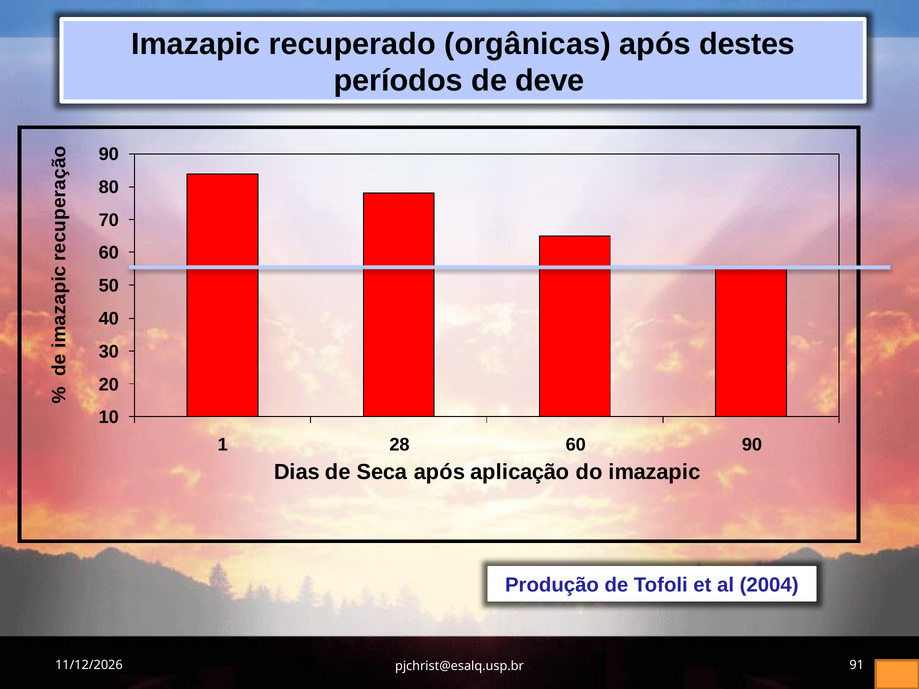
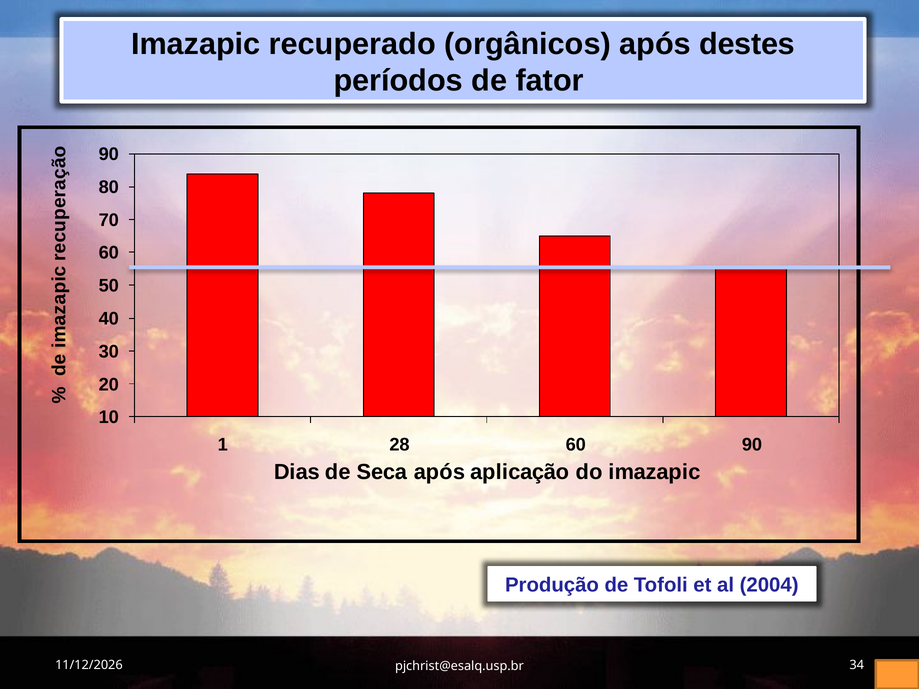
orgânicas: orgânicas -> orgânicos
deve: deve -> fator
91: 91 -> 34
